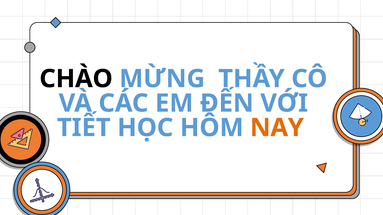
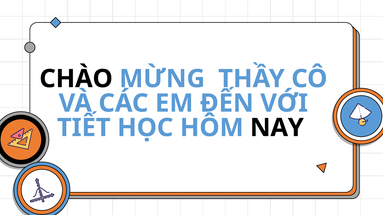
NAY colour: orange -> black
